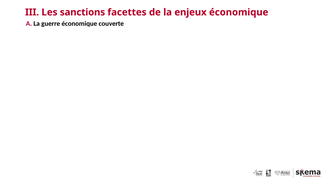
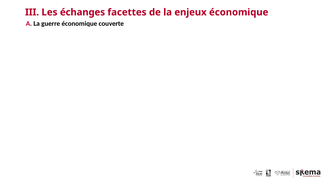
sanctions: sanctions -> échanges
